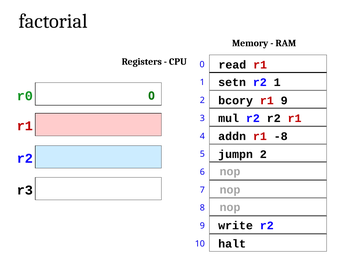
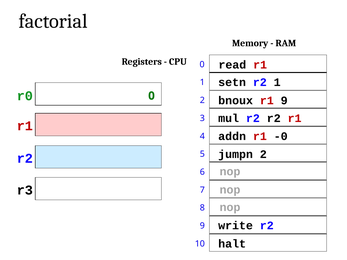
bcory: bcory -> bnoux
-8: -8 -> -0
